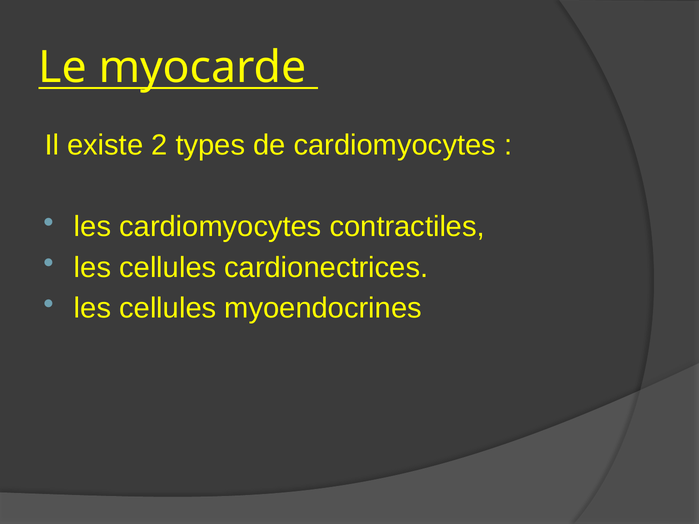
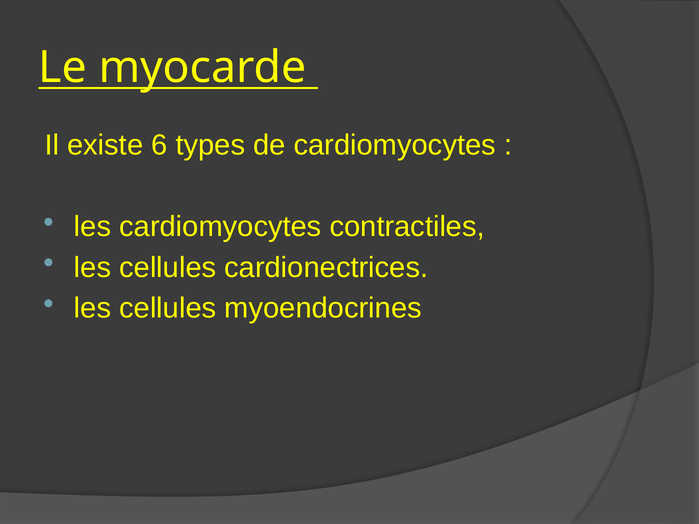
2: 2 -> 6
